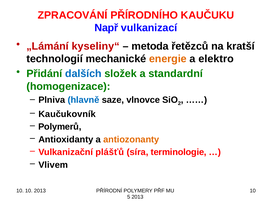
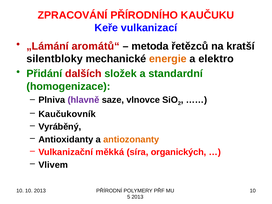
Např: Např -> Keře
kyseliny“: kyseliny“ -> aromátů“
technologií: technologií -> silentbloky
dalších colour: blue -> red
hlavně colour: blue -> purple
Polymerů: Polymerů -> Vyráběný
plášťů: plášťů -> měkká
terminologie: terminologie -> organických
